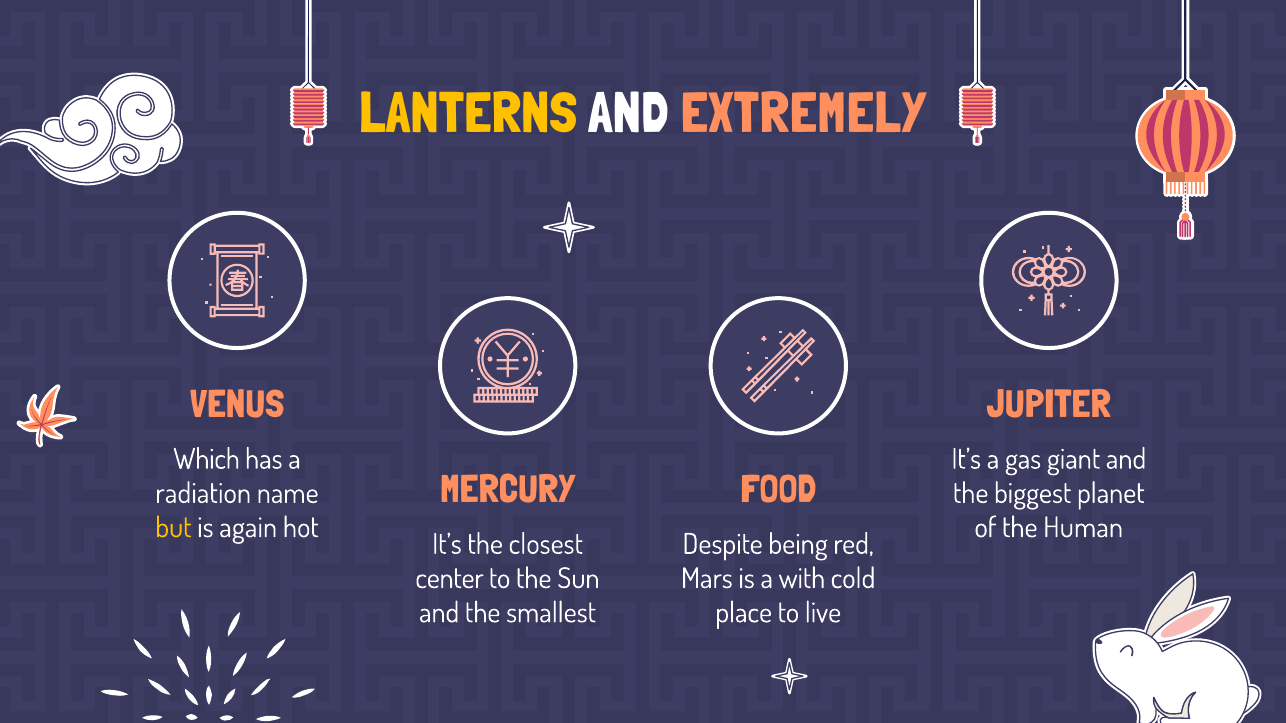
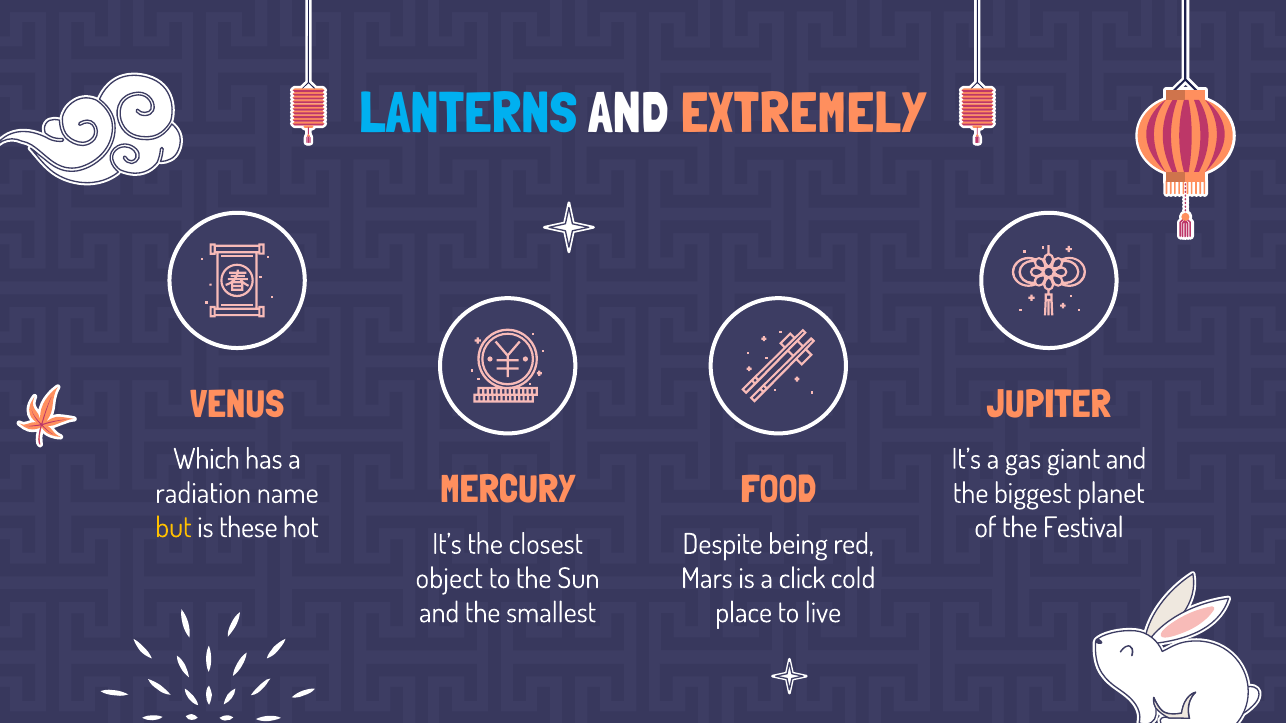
LANTERNS colour: yellow -> light blue
again: again -> these
Human: Human -> Festival
center: center -> object
with: with -> click
